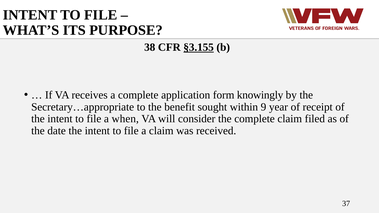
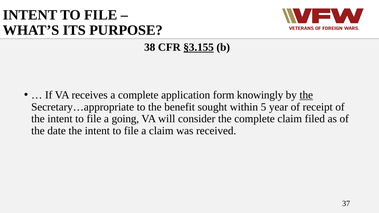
the at (306, 95) underline: none -> present
9: 9 -> 5
when: when -> going
